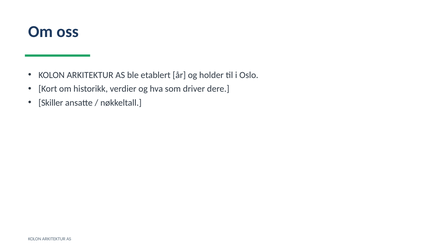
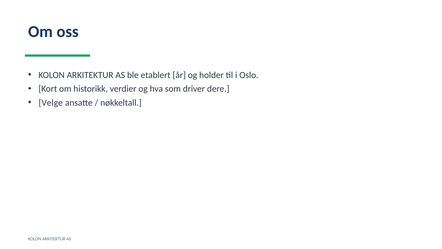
Skiller: Skiller -> Velge
